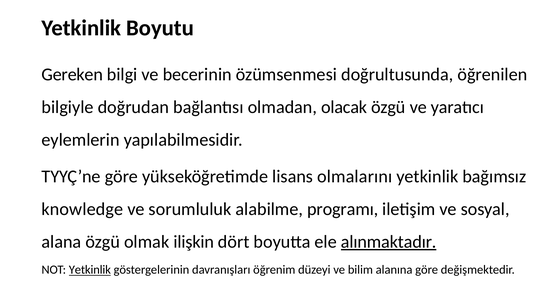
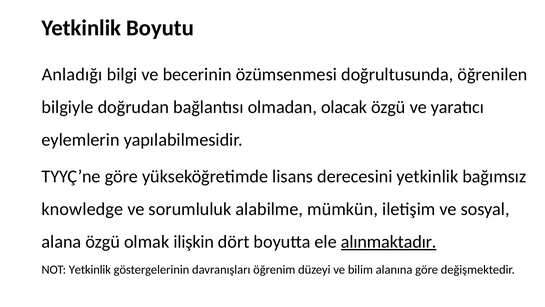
Gereken: Gereken -> Anladığı
olmalarını: olmalarını -> derecesini
programı: programı -> mümkün
Yetkinlik at (90, 269) underline: present -> none
